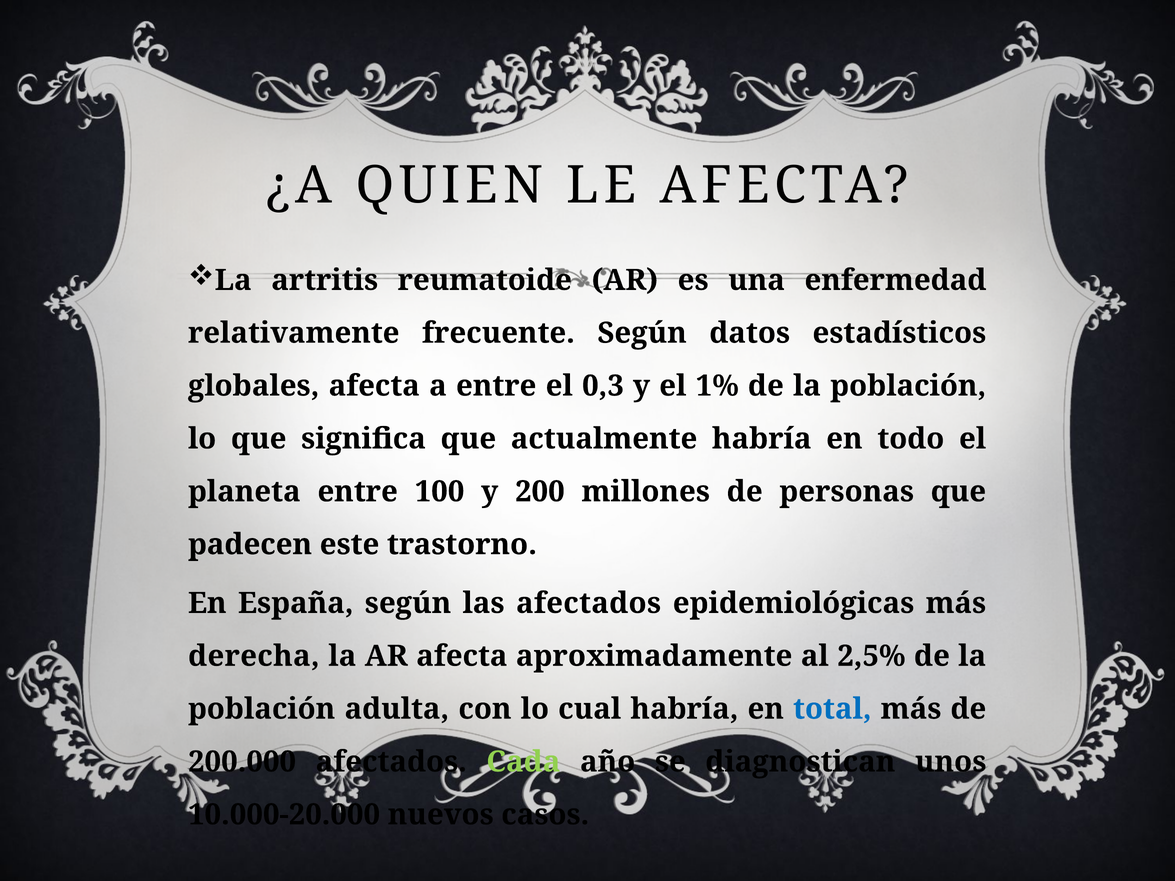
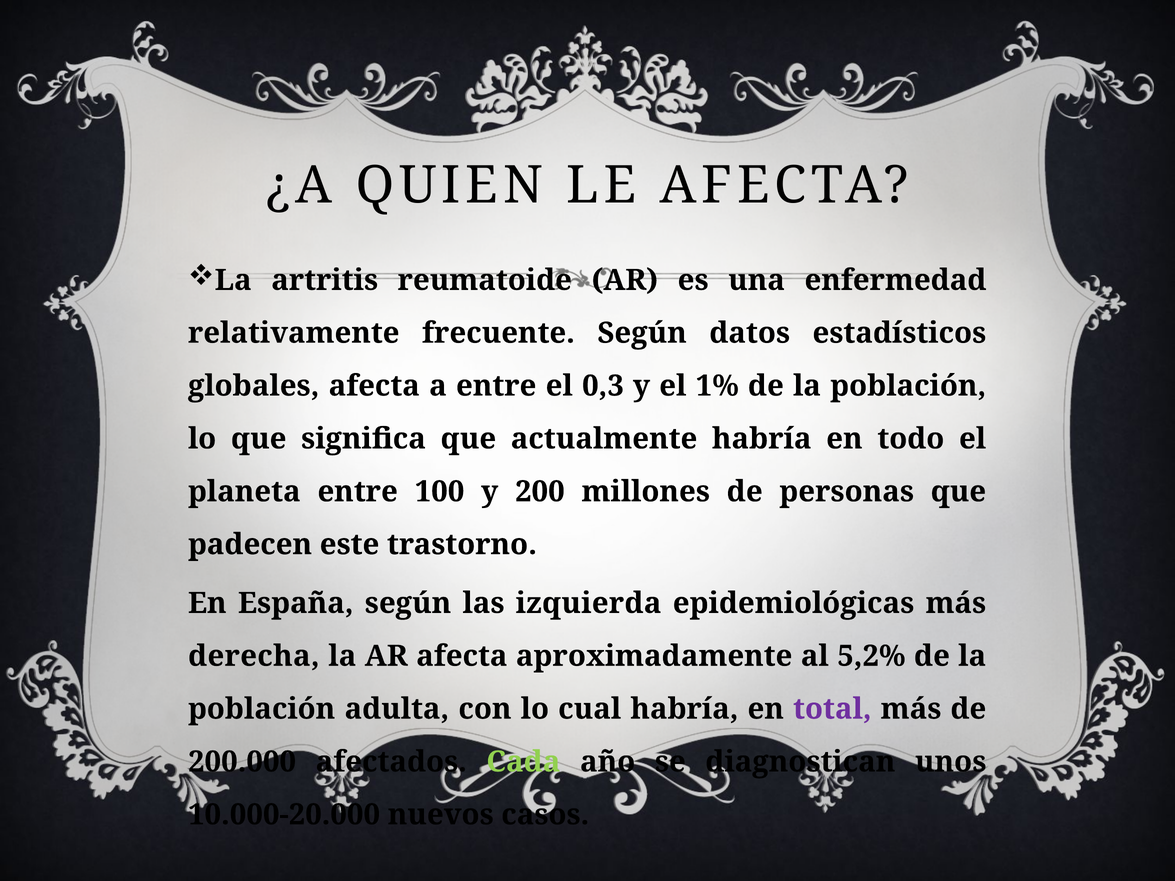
las afectados: afectados -> izquierda
2,5%: 2,5% -> 5,2%
total colour: blue -> purple
